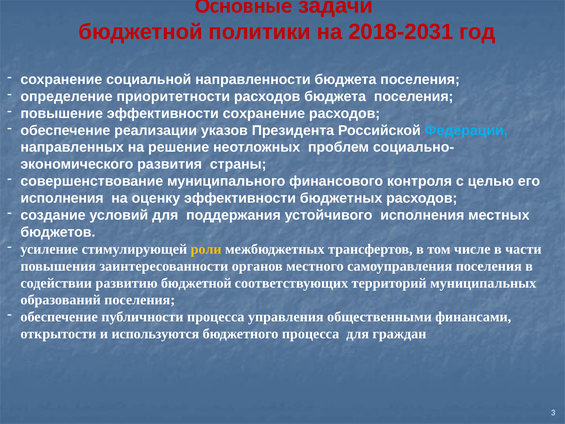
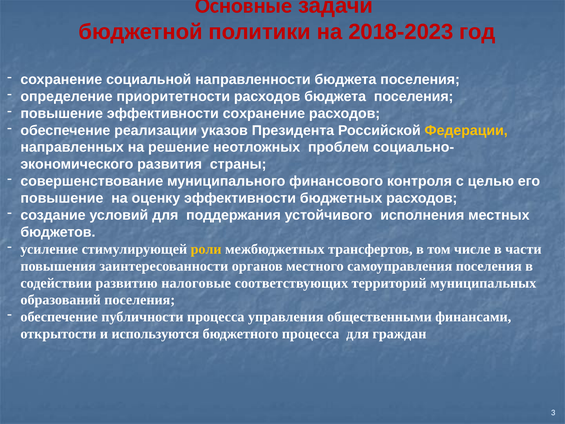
2018-2031: 2018-2031 -> 2018-2023
Федерации colour: light blue -> yellow
исполнения at (62, 198): исполнения -> повышение
развитию бюджетной: бюджетной -> налоговые
